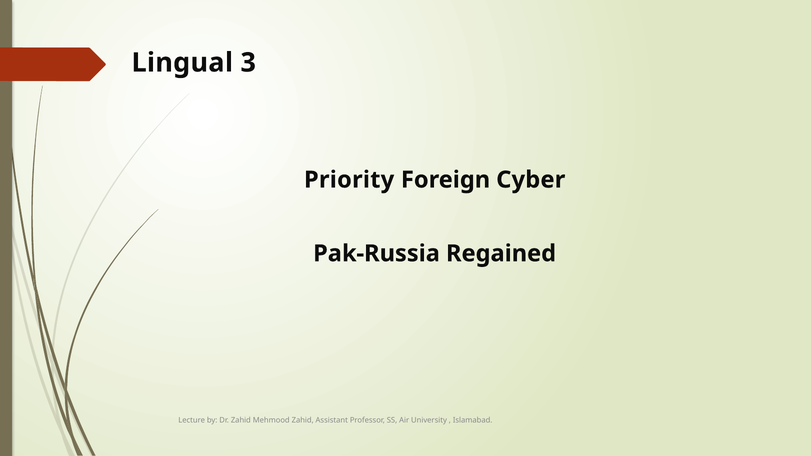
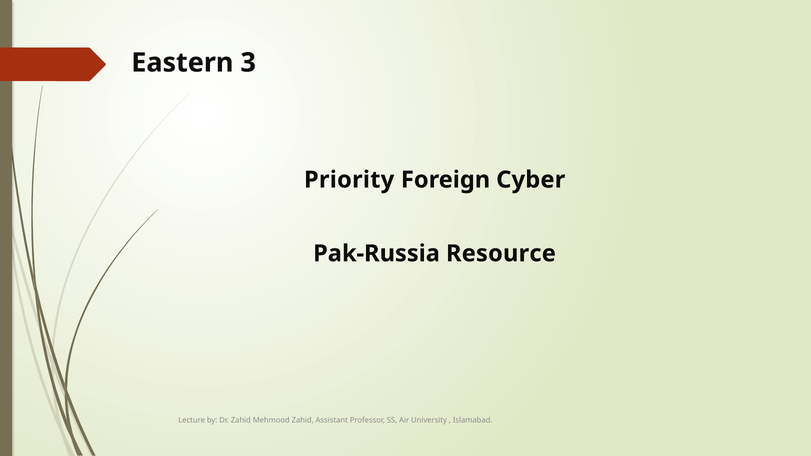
Lingual: Lingual -> Eastern
Regained: Regained -> Resource
